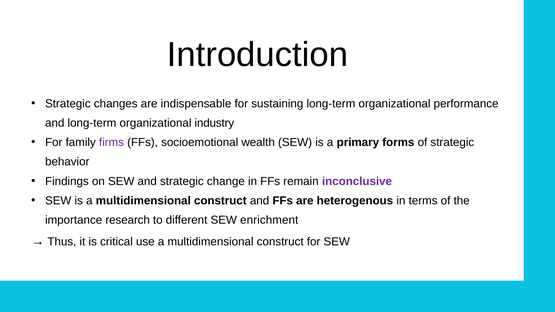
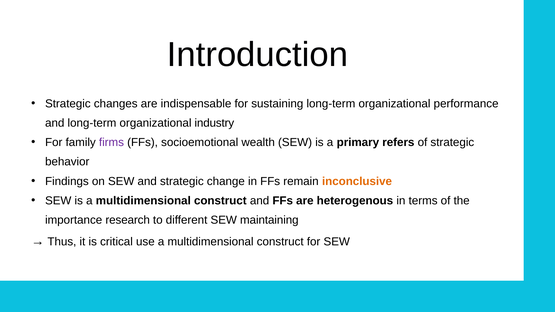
forms: forms -> refers
inconclusive colour: purple -> orange
enrichment: enrichment -> maintaining
